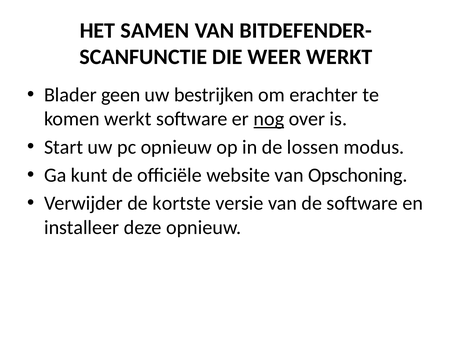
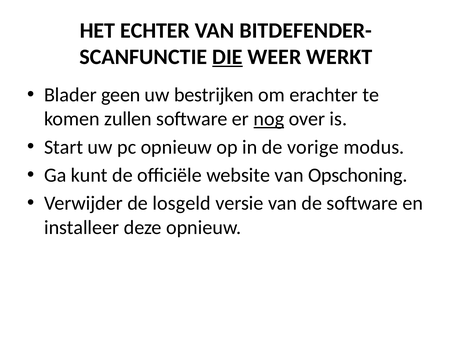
SAMEN: SAMEN -> ECHTER
DIE underline: none -> present
komen werkt: werkt -> zullen
lossen: lossen -> vorige
kortste: kortste -> losgeld
